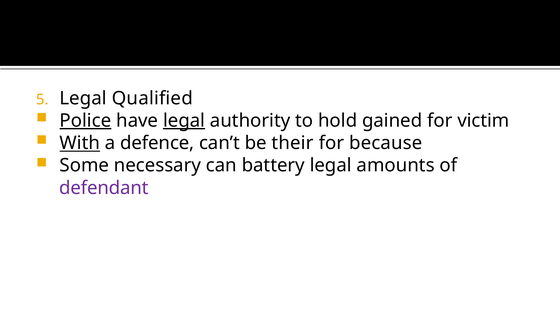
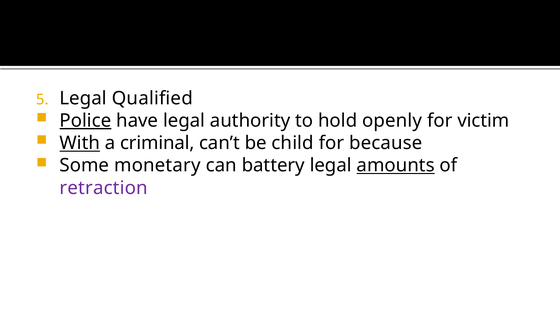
legal at (184, 121) underline: present -> none
gained: gained -> openly
defence: defence -> criminal
their: their -> child
necessary: necessary -> monetary
amounts underline: none -> present
defendant: defendant -> retraction
